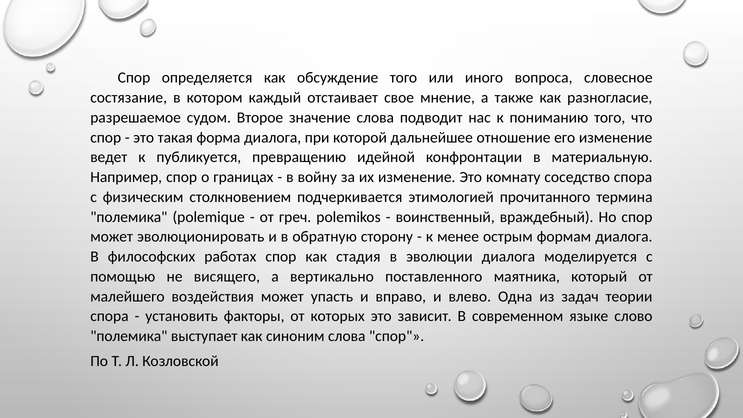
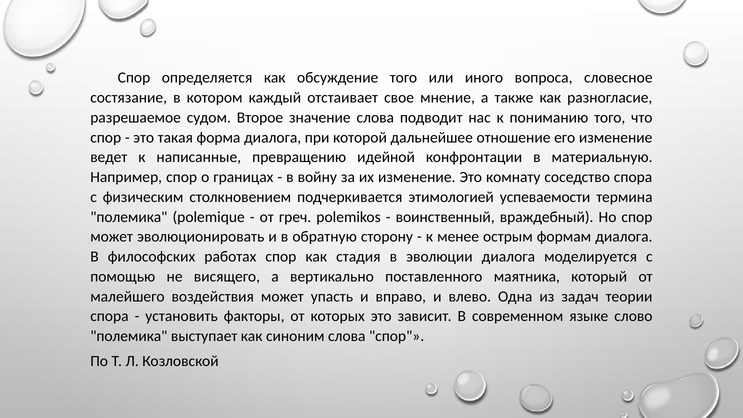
публикуется: публикуется -> написанные
прочитанного: прочитанного -> успеваемости
